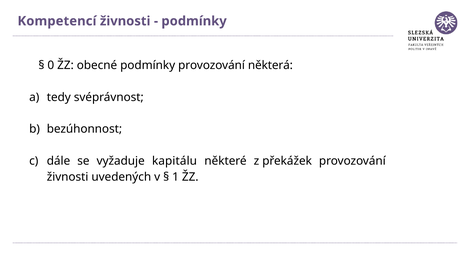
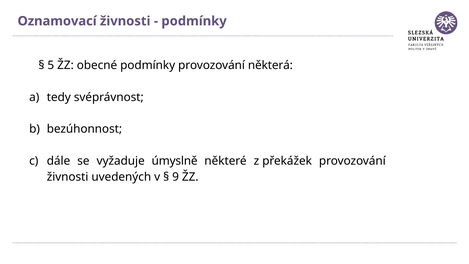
Kompetencí: Kompetencí -> Oznamovací
0: 0 -> 5
kapitálu: kapitálu -> úmyslně
1: 1 -> 9
